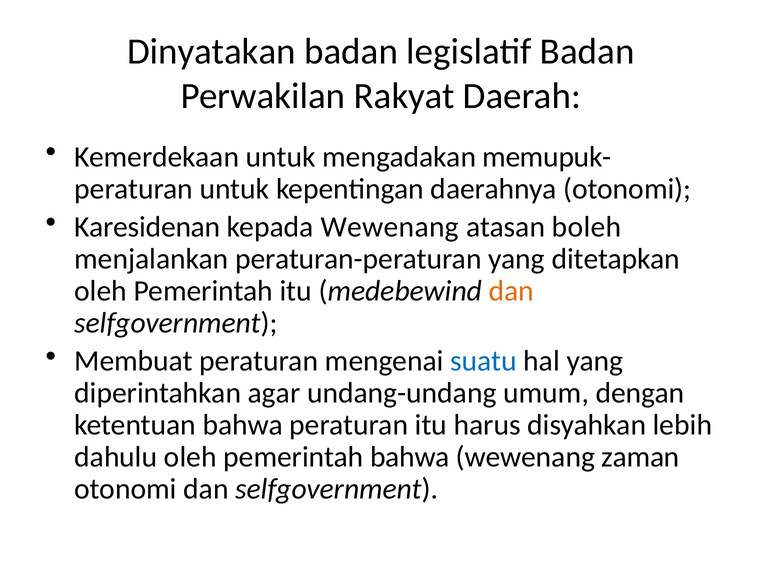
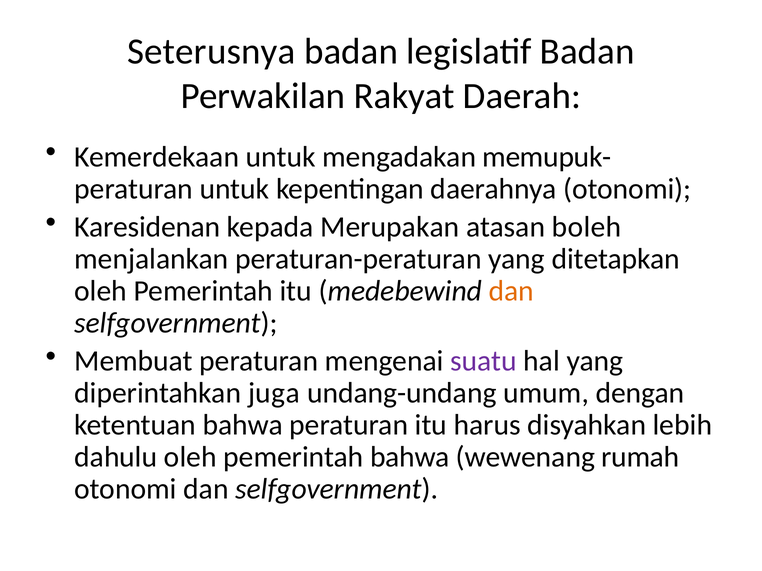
Dinyatakan: Dinyatakan -> Seterusnya
kepada Wewenang: Wewenang -> Merupakan
suatu colour: blue -> purple
agar: agar -> juga
zaman: zaman -> rumah
